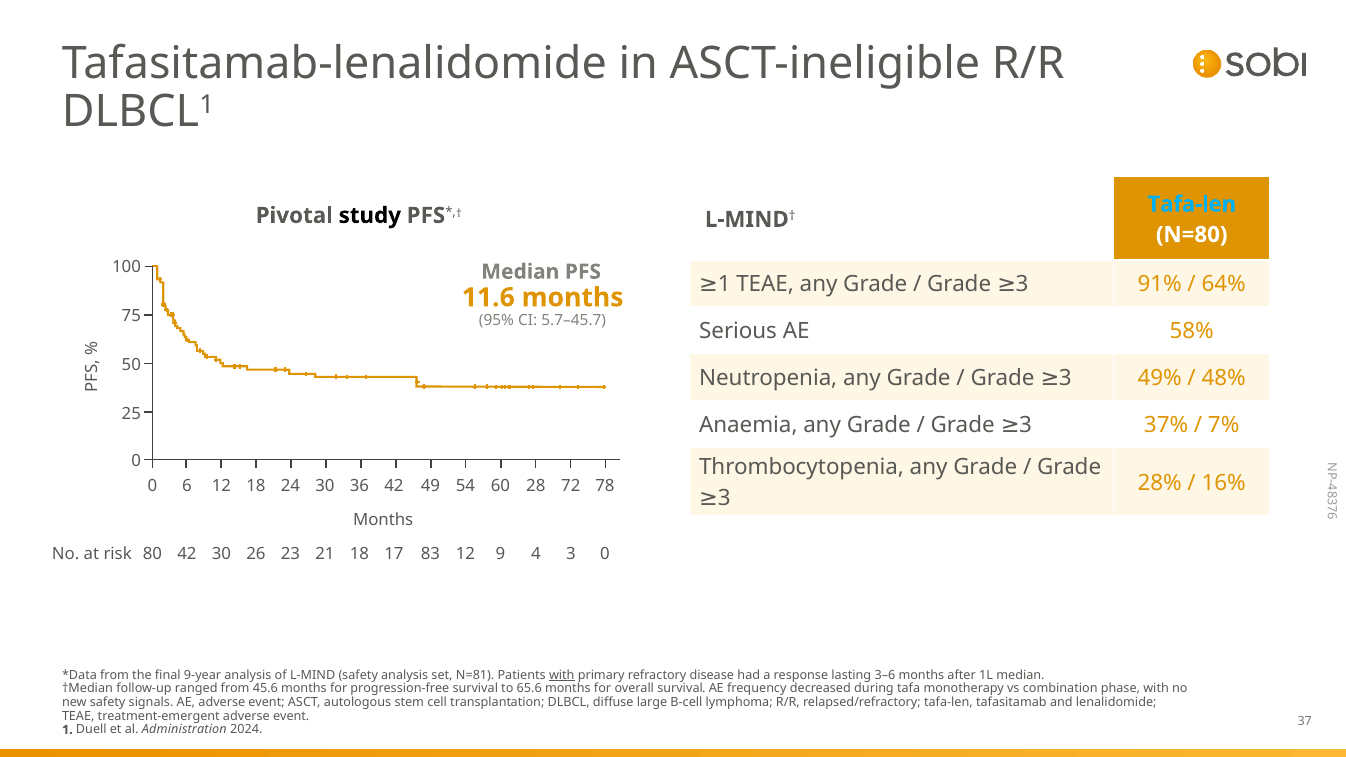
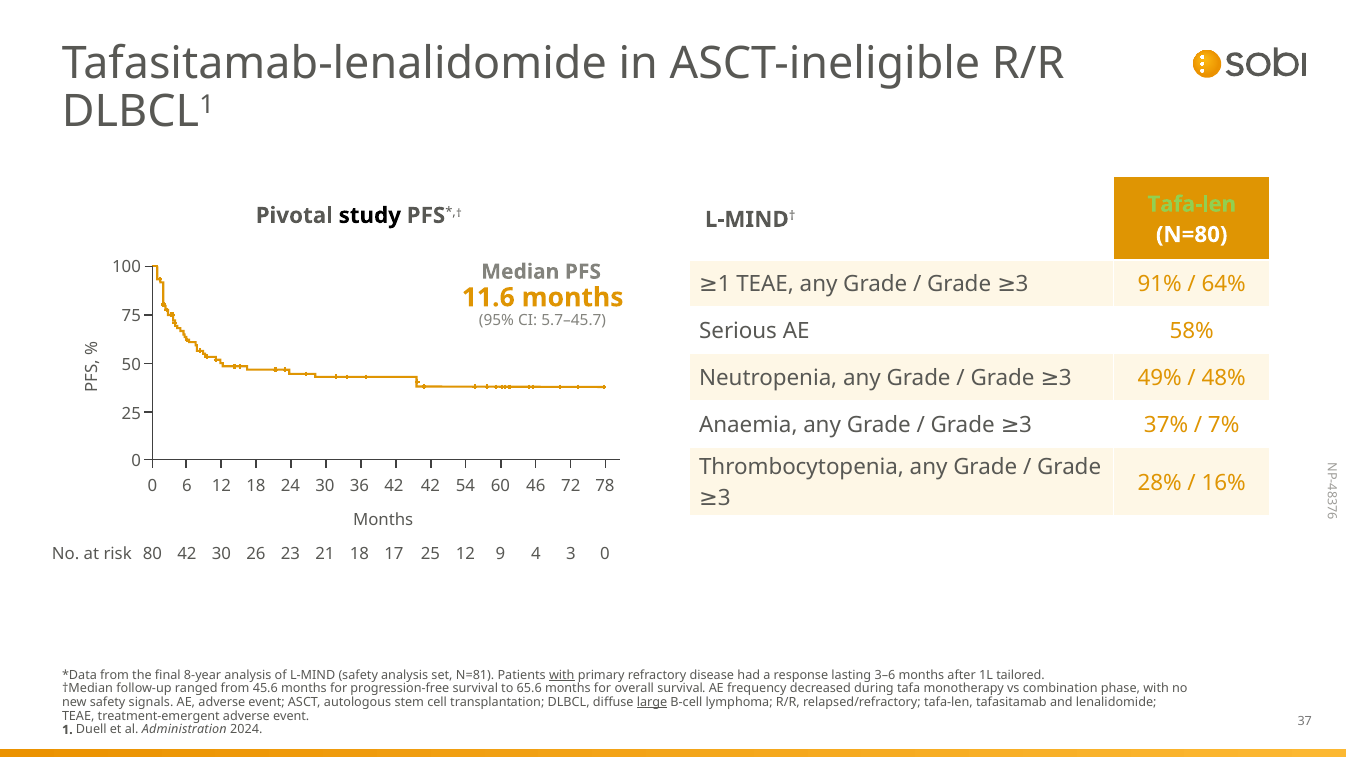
Tafa-len at (1192, 204) colour: light blue -> light green
42 49: 49 -> 42
28: 28 -> 46
17 83: 83 -> 25
9-year: 9-year -> 8-year
1L median: median -> tailored
large underline: none -> present
